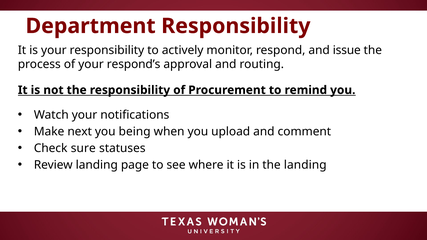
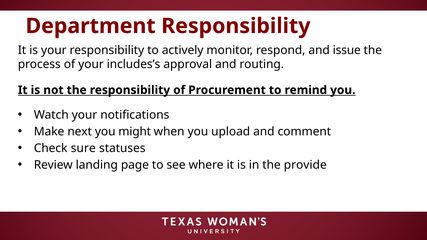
respond’s: respond’s -> includes’s
being: being -> might
the landing: landing -> provide
